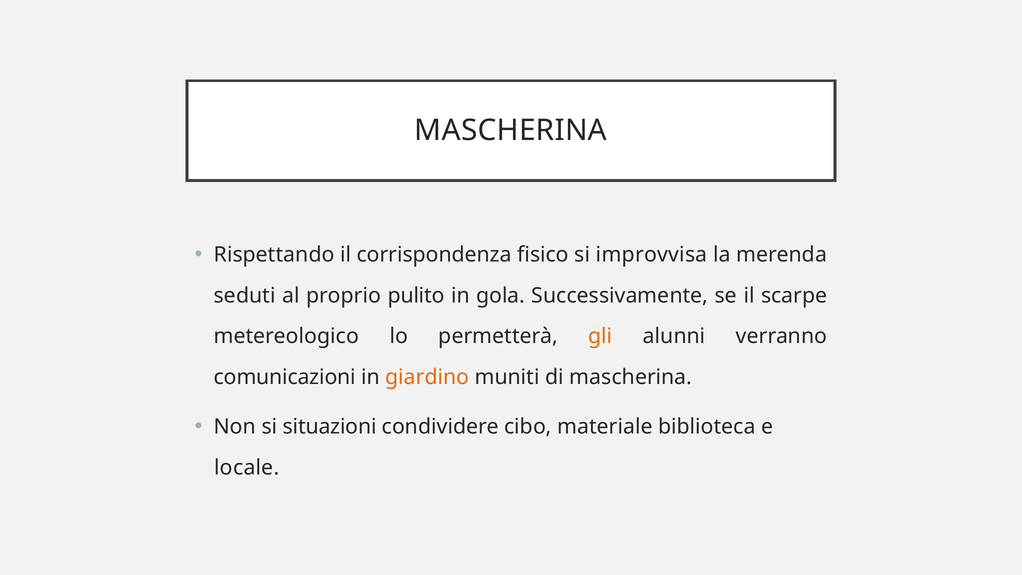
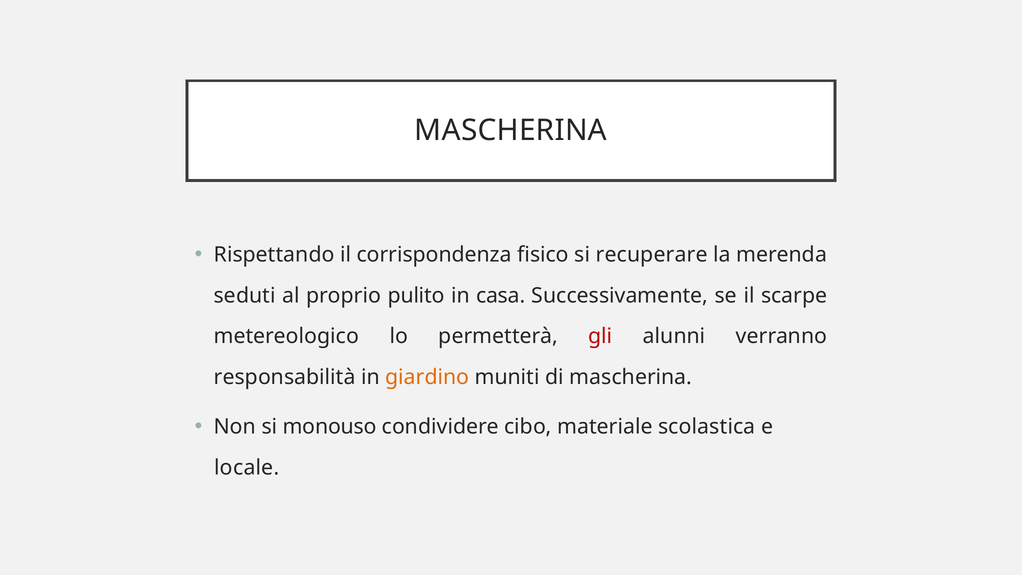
improvvisa: improvvisa -> recuperare
gola: gola -> casa
gli colour: orange -> red
comunicazioni: comunicazioni -> responsabilità
situazioni: situazioni -> monouso
biblioteca: biblioteca -> scolastica
